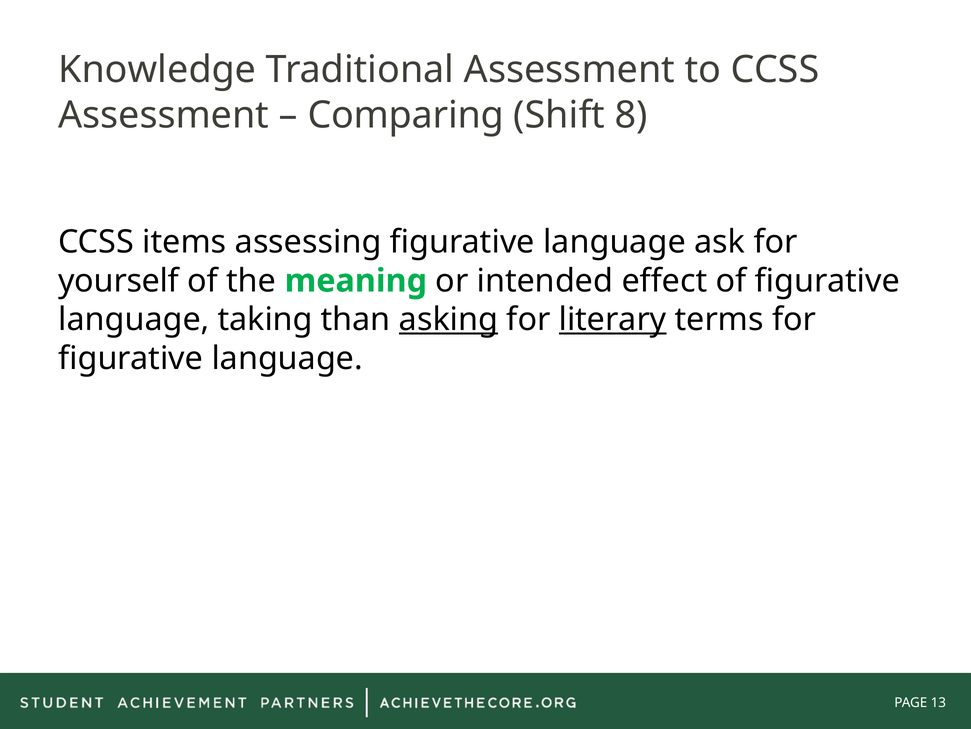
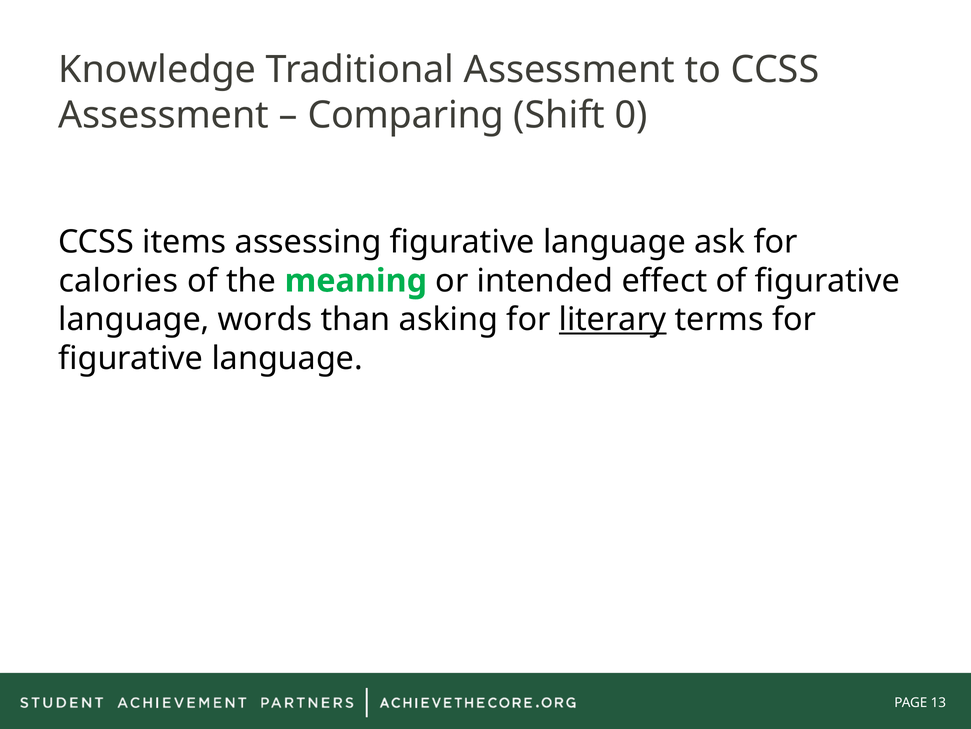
8: 8 -> 0
yourself: yourself -> calories
taking: taking -> words
asking underline: present -> none
